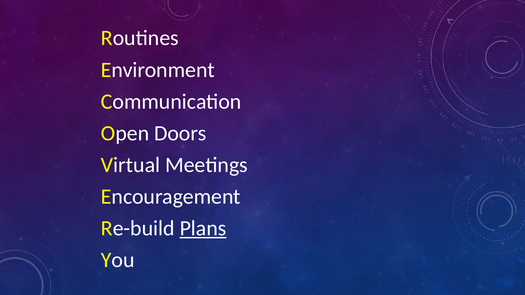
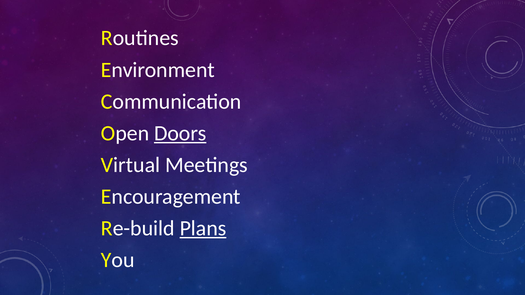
Doors underline: none -> present
